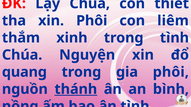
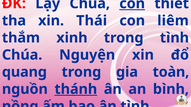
con at (132, 4) underline: none -> present
xin Phôi: Phôi -> Thái
gia phôi: phôi -> toàn
